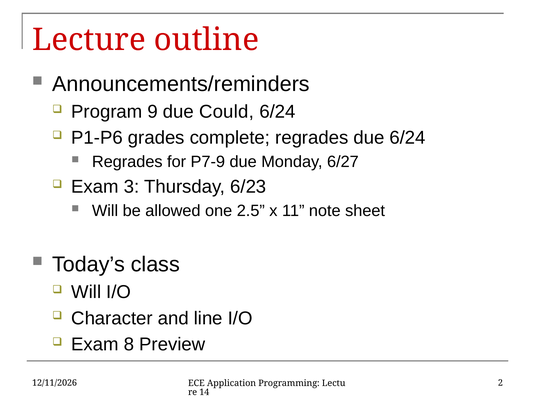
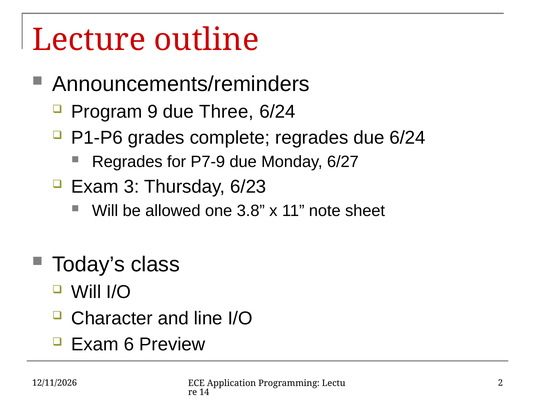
Could: Could -> Three
2.5: 2.5 -> 3.8
8: 8 -> 6
